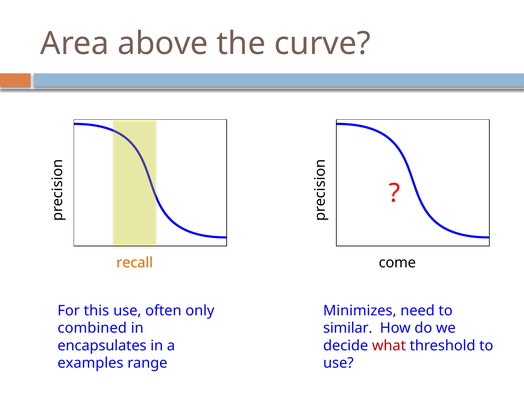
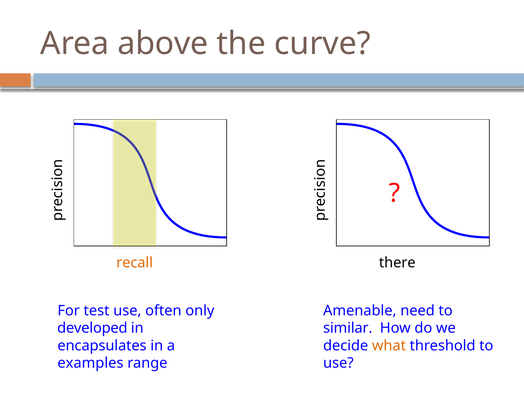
come: come -> there
this: this -> test
Minimizes: Minimizes -> Amenable
combined: combined -> developed
what colour: red -> orange
